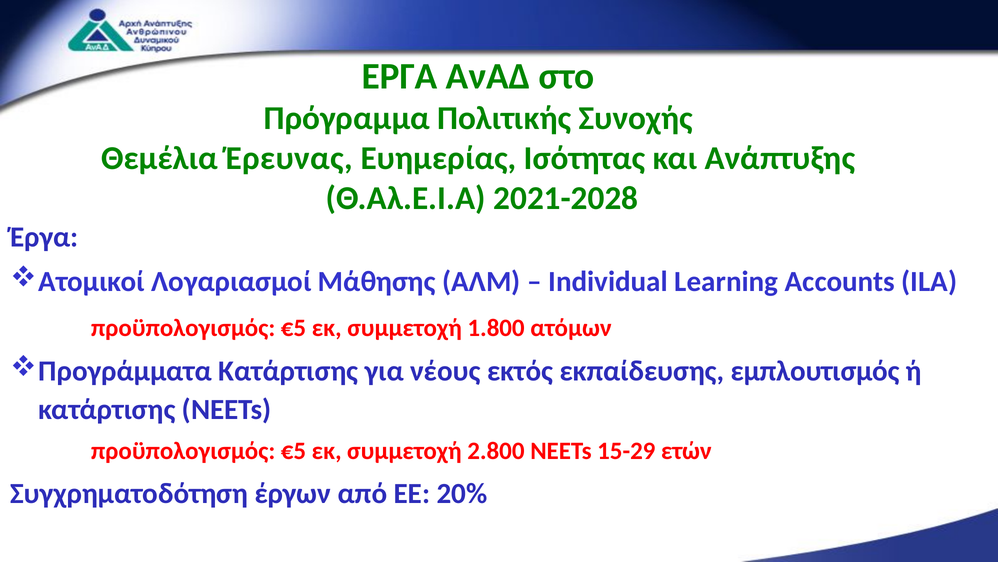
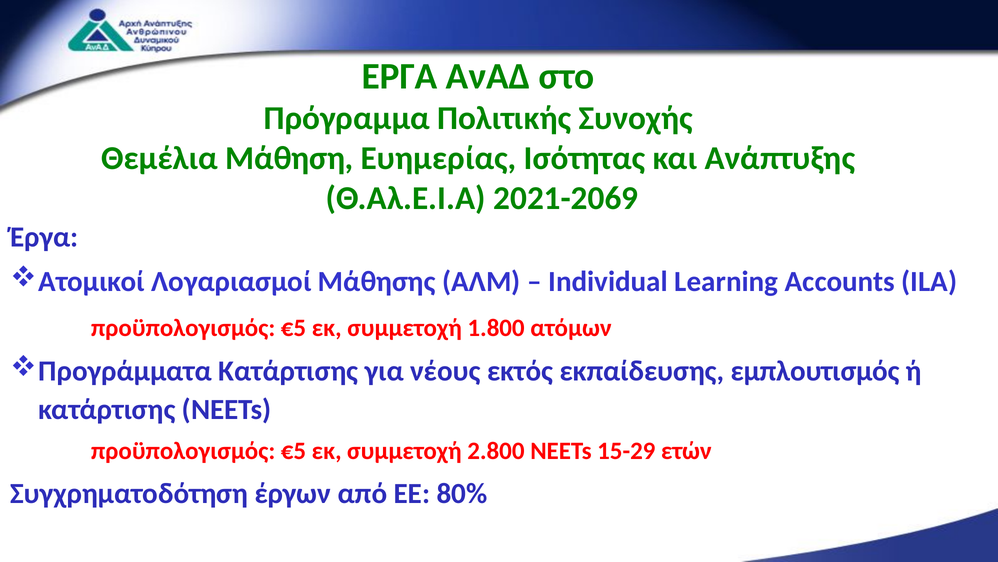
Έρευνας: Έρευνας -> Μάθηση
2021-2028: 2021-2028 -> 2021-2069
20%: 20% -> 80%
